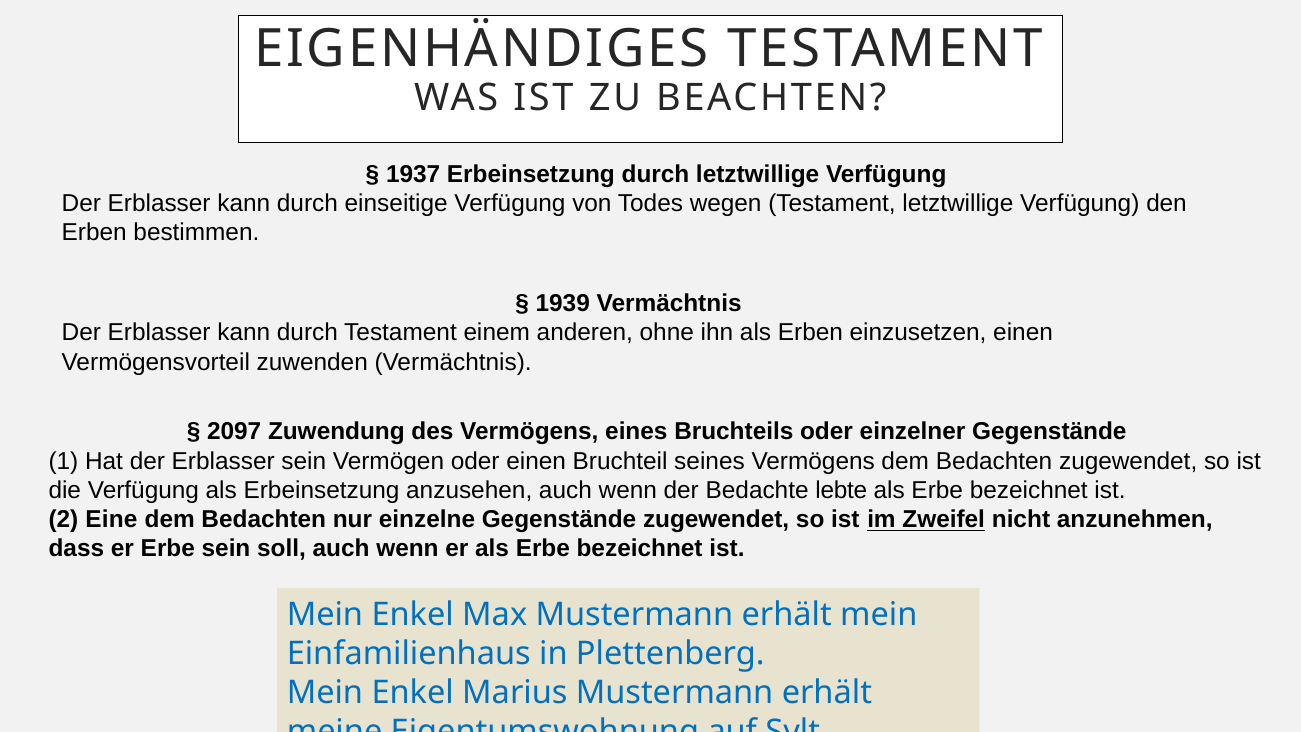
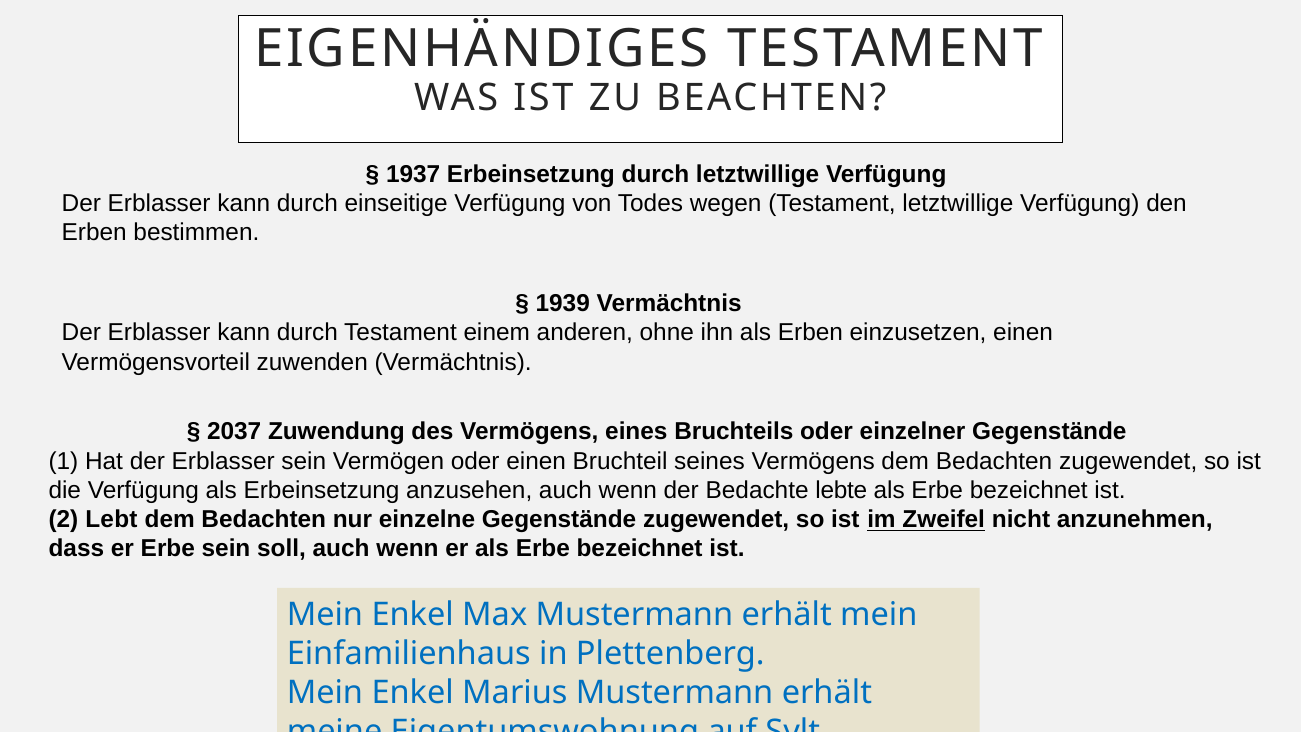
2097: 2097 -> 2037
Eine: Eine -> Lebt
